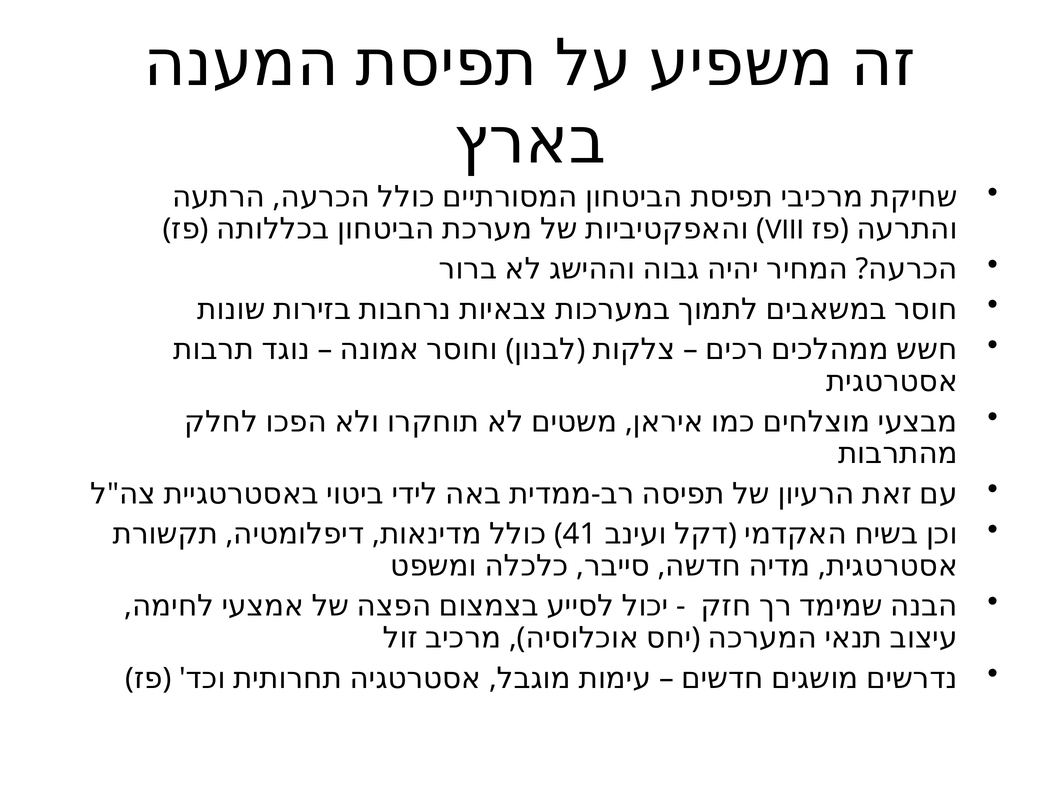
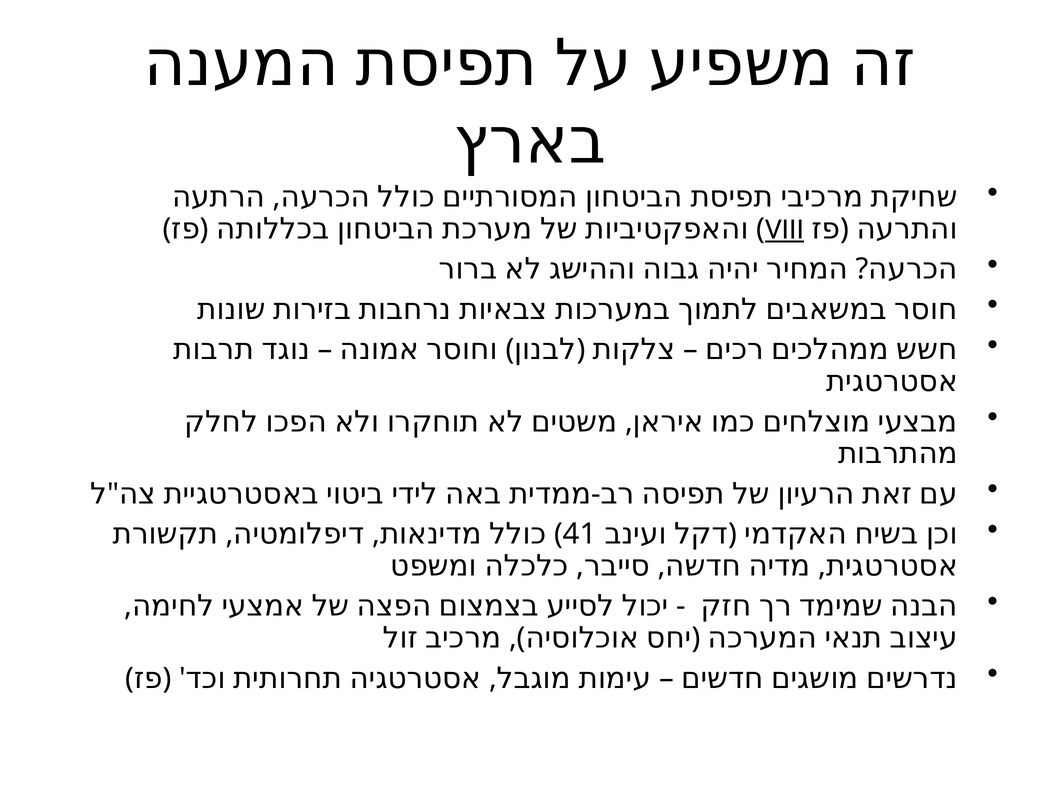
VIII underline: none -> present
